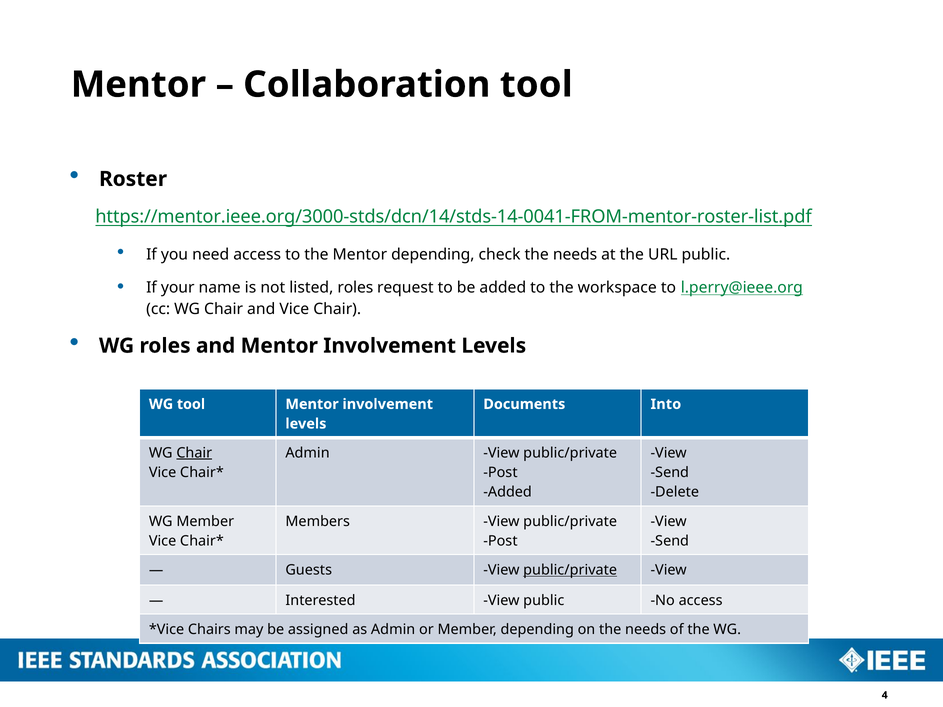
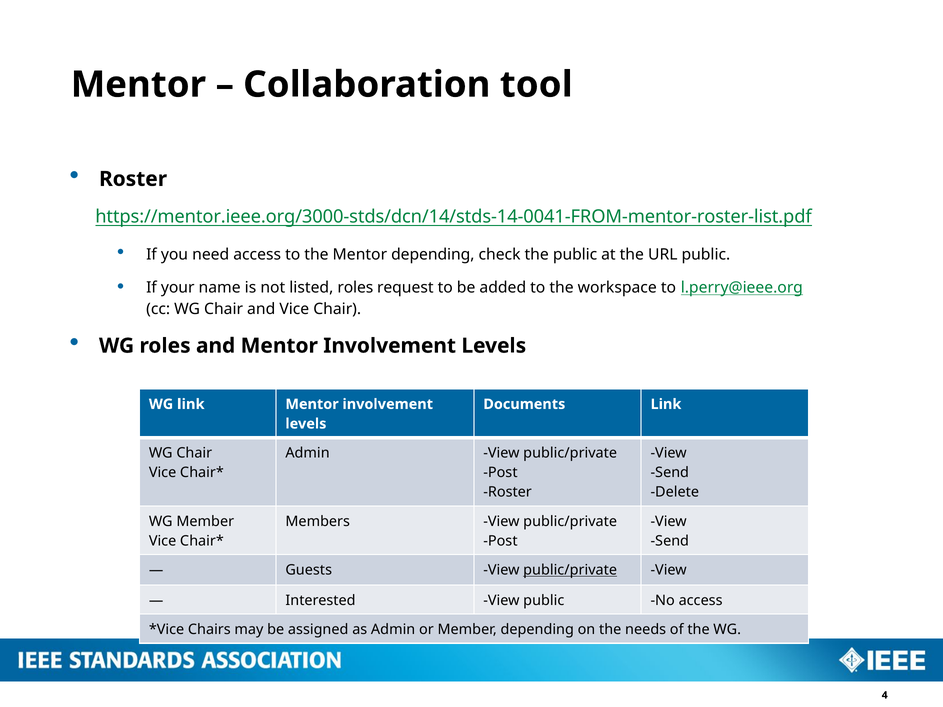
check the needs: needs -> public
WG tool: tool -> link
Documents Into: Into -> Link
Chair at (194, 453) underline: present -> none
Added at (508, 492): Added -> Roster
